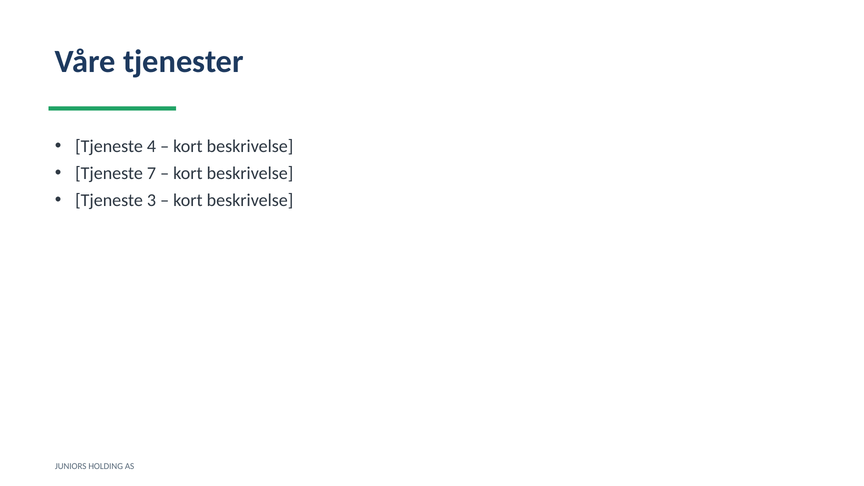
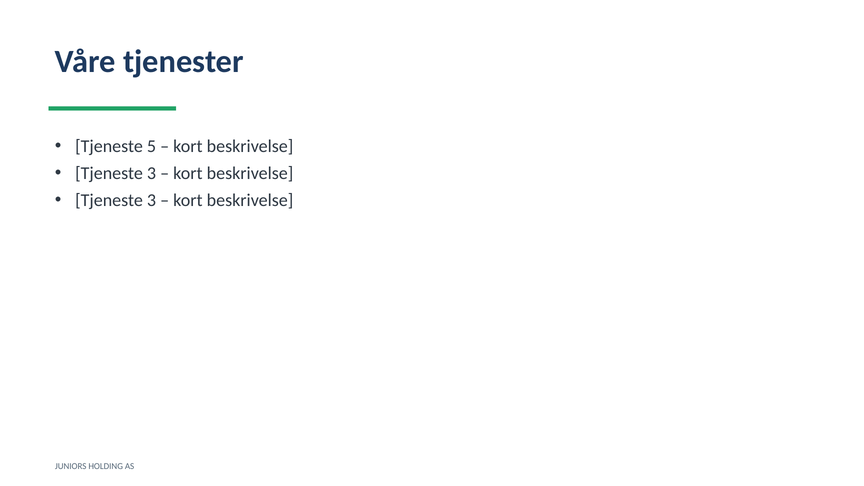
4: 4 -> 5
7 at (151, 173): 7 -> 3
